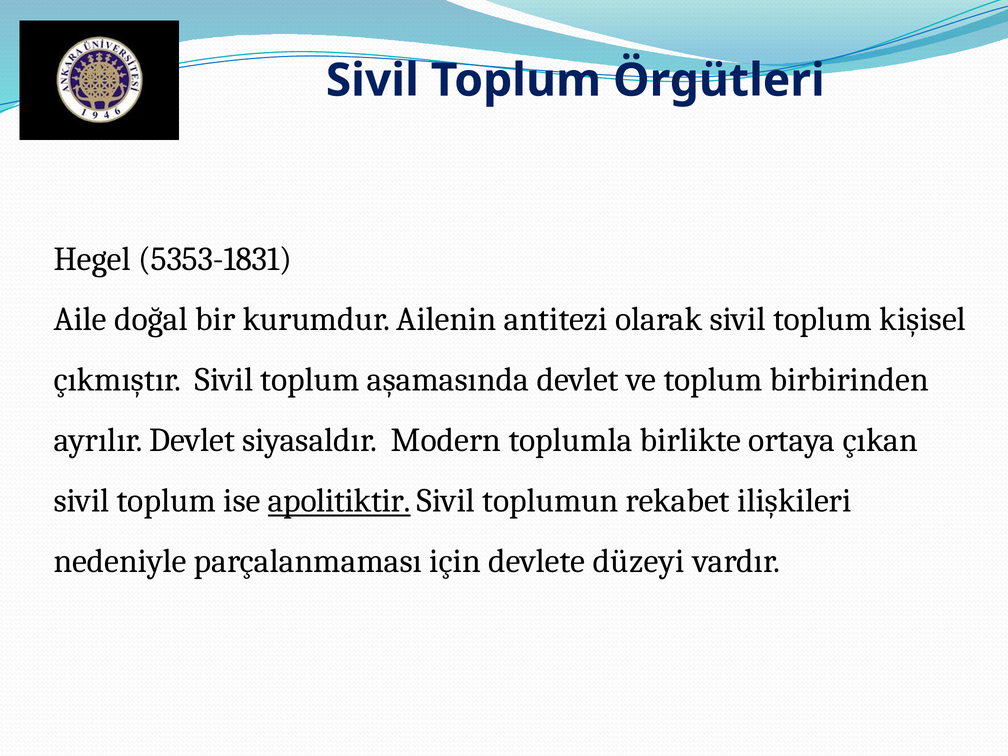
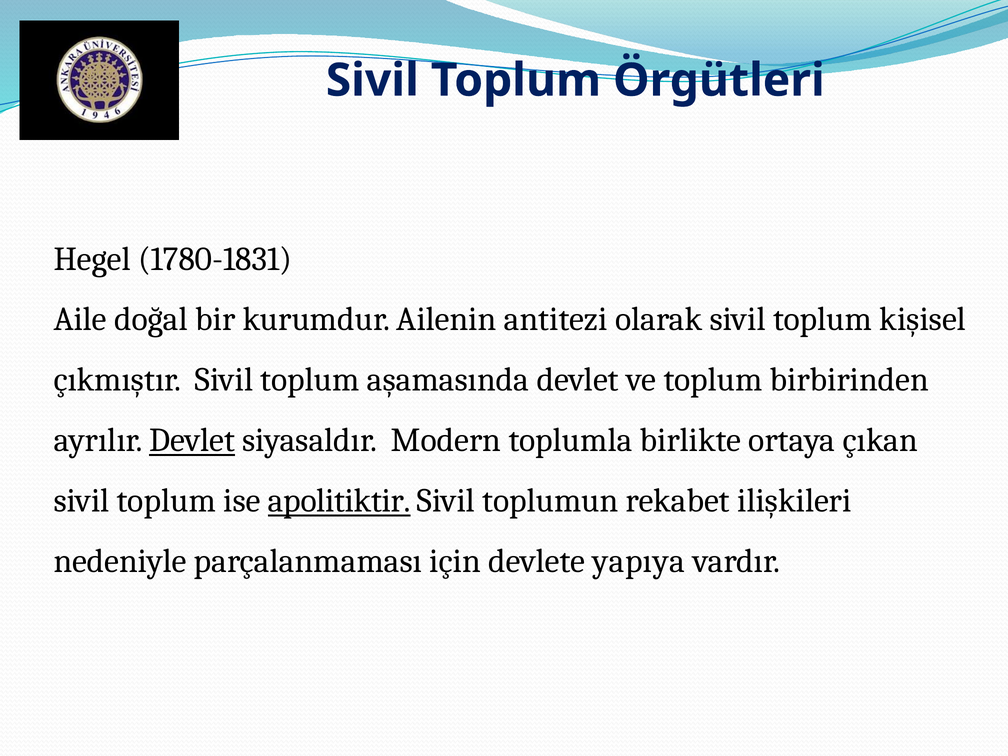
5353-1831: 5353-1831 -> 1780-1831
Devlet at (192, 440) underline: none -> present
düzeyi: düzeyi -> yapıya
